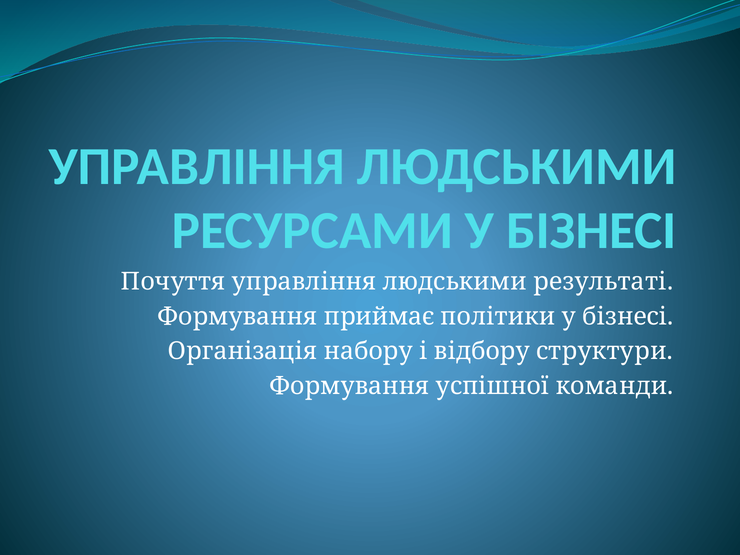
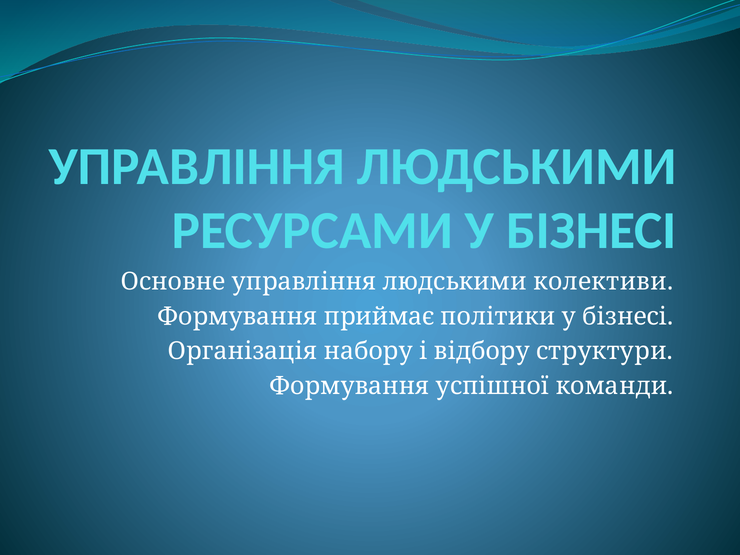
Почуття: Почуття -> Основне
результаті: результаті -> колективи
